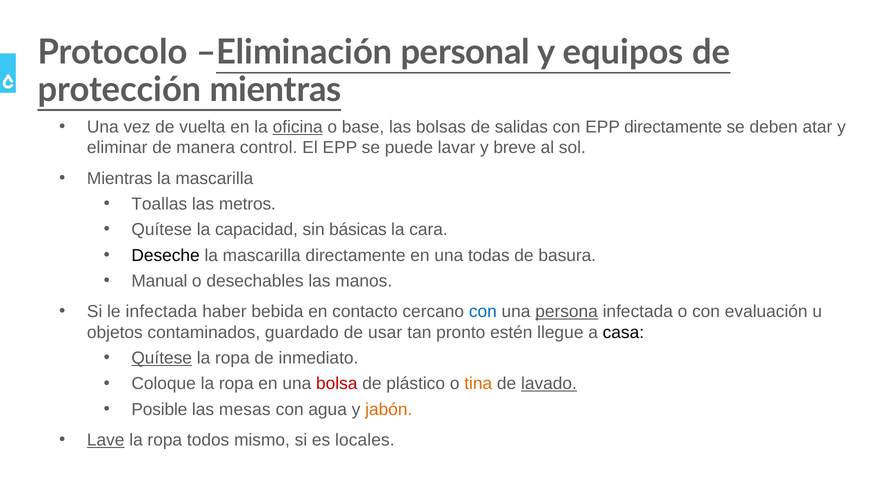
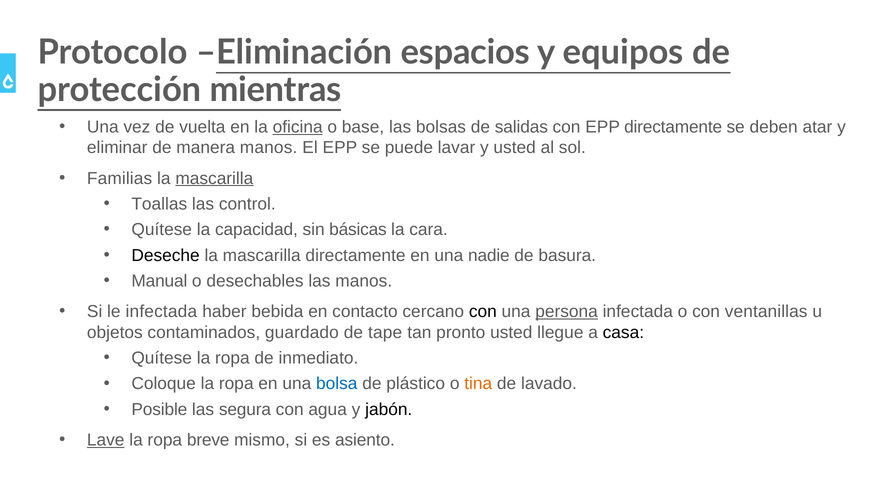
personal: personal -> espacios
manera control: control -> manos
y breve: breve -> usted
Mientras at (120, 178): Mientras -> Familias
mascarilla at (214, 178) underline: none -> present
metros: metros -> control
todas: todas -> nadie
con at (483, 312) colour: blue -> black
evaluación: evaluación -> ventanillas
usar: usar -> tape
pronto estén: estén -> usted
Quítese at (162, 358) underline: present -> none
bolsa colour: red -> blue
lavado underline: present -> none
mesas: mesas -> segura
jabón colour: orange -> black
todos: todos -> breve
locales: locales -> asiento
